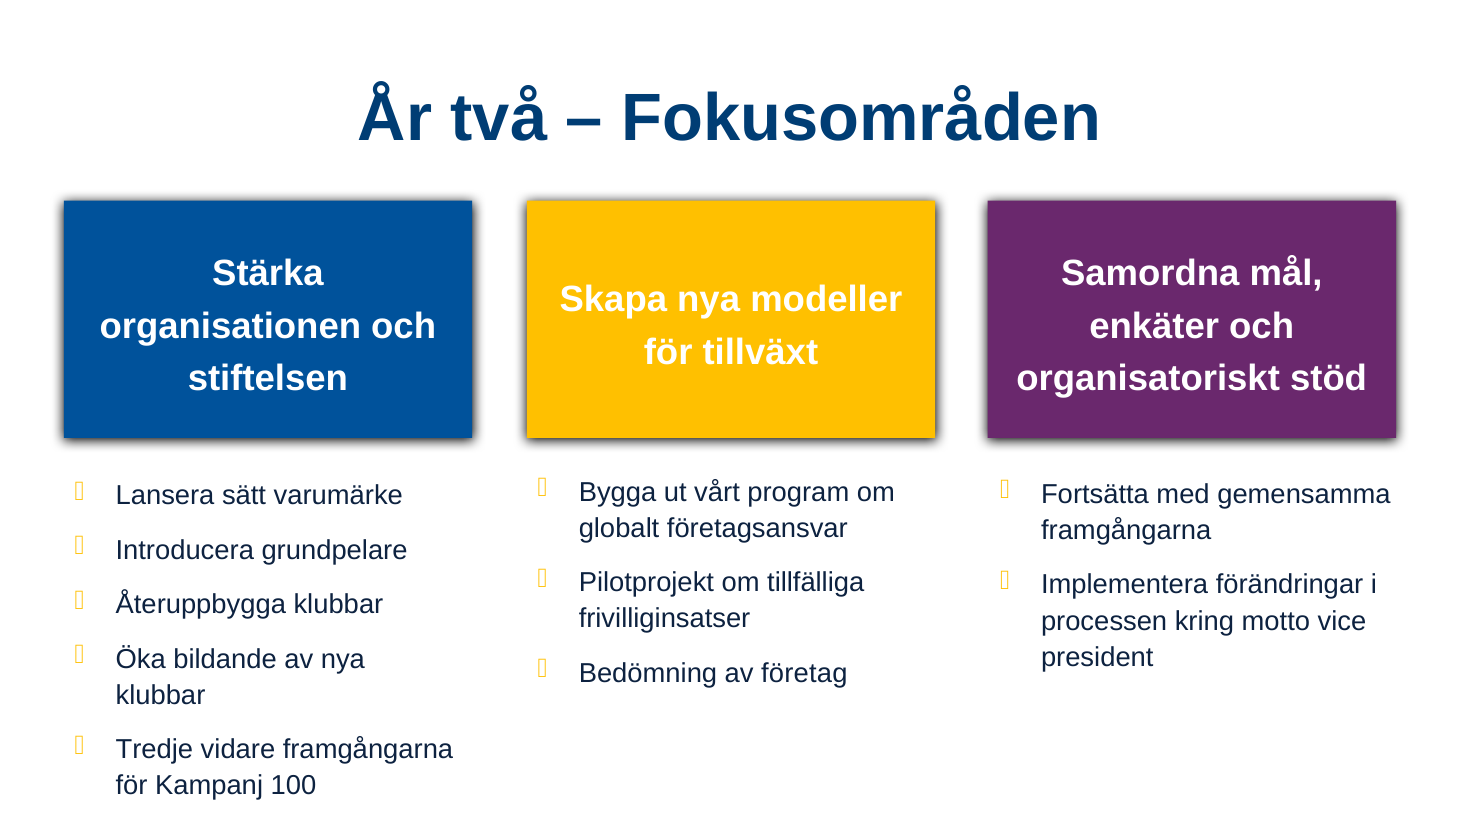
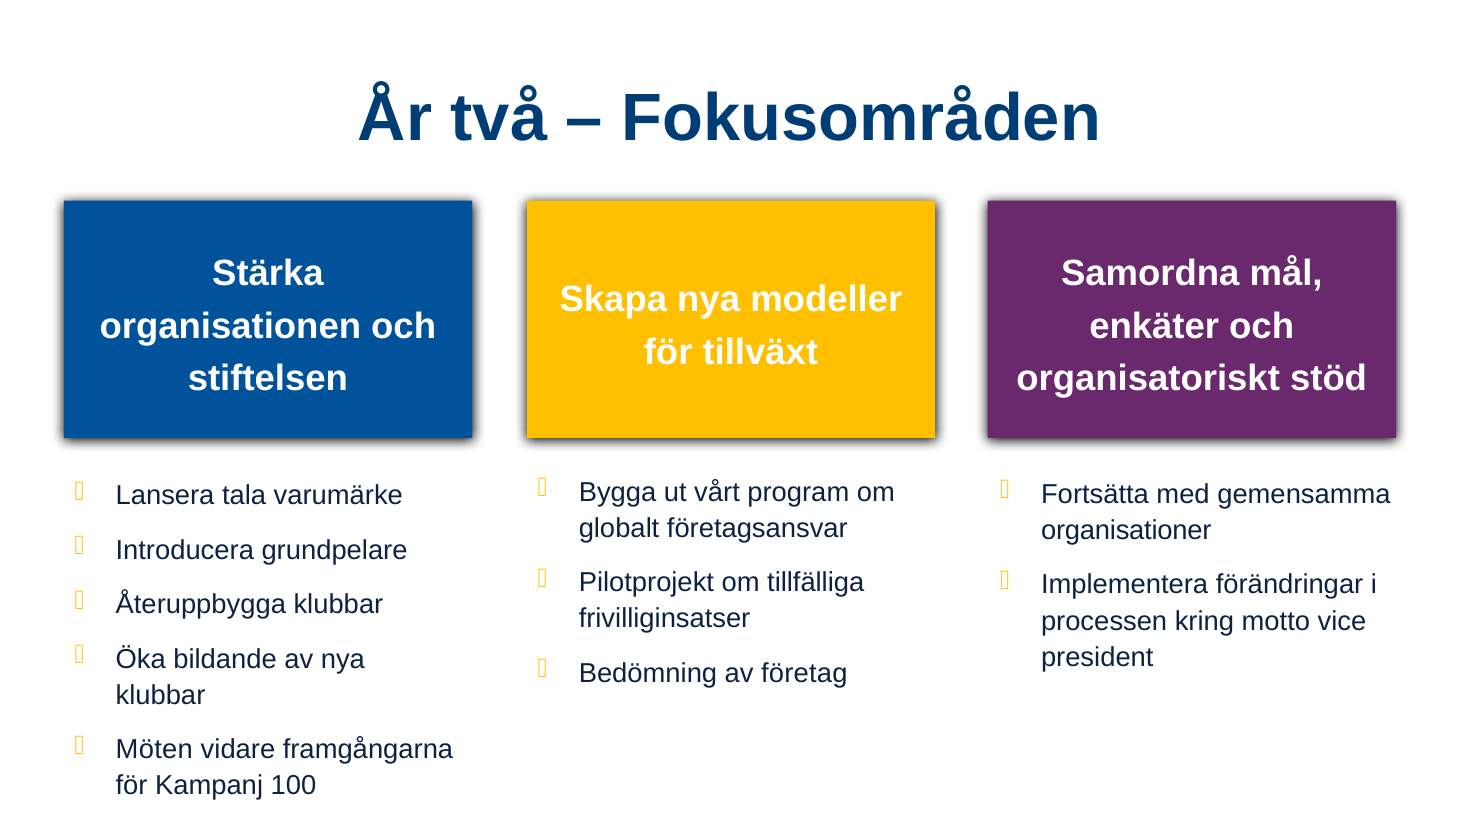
sätt: sätt -> tala
framgångarna at (1126, 531): framgångarna -> organisationer
Tredje: Tredje -> Möten
